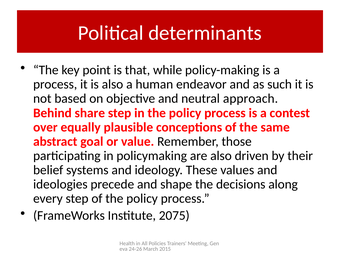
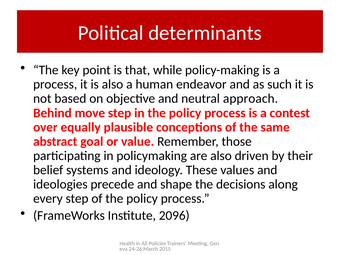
share: share -> move
2075: 2075 -> 2096
